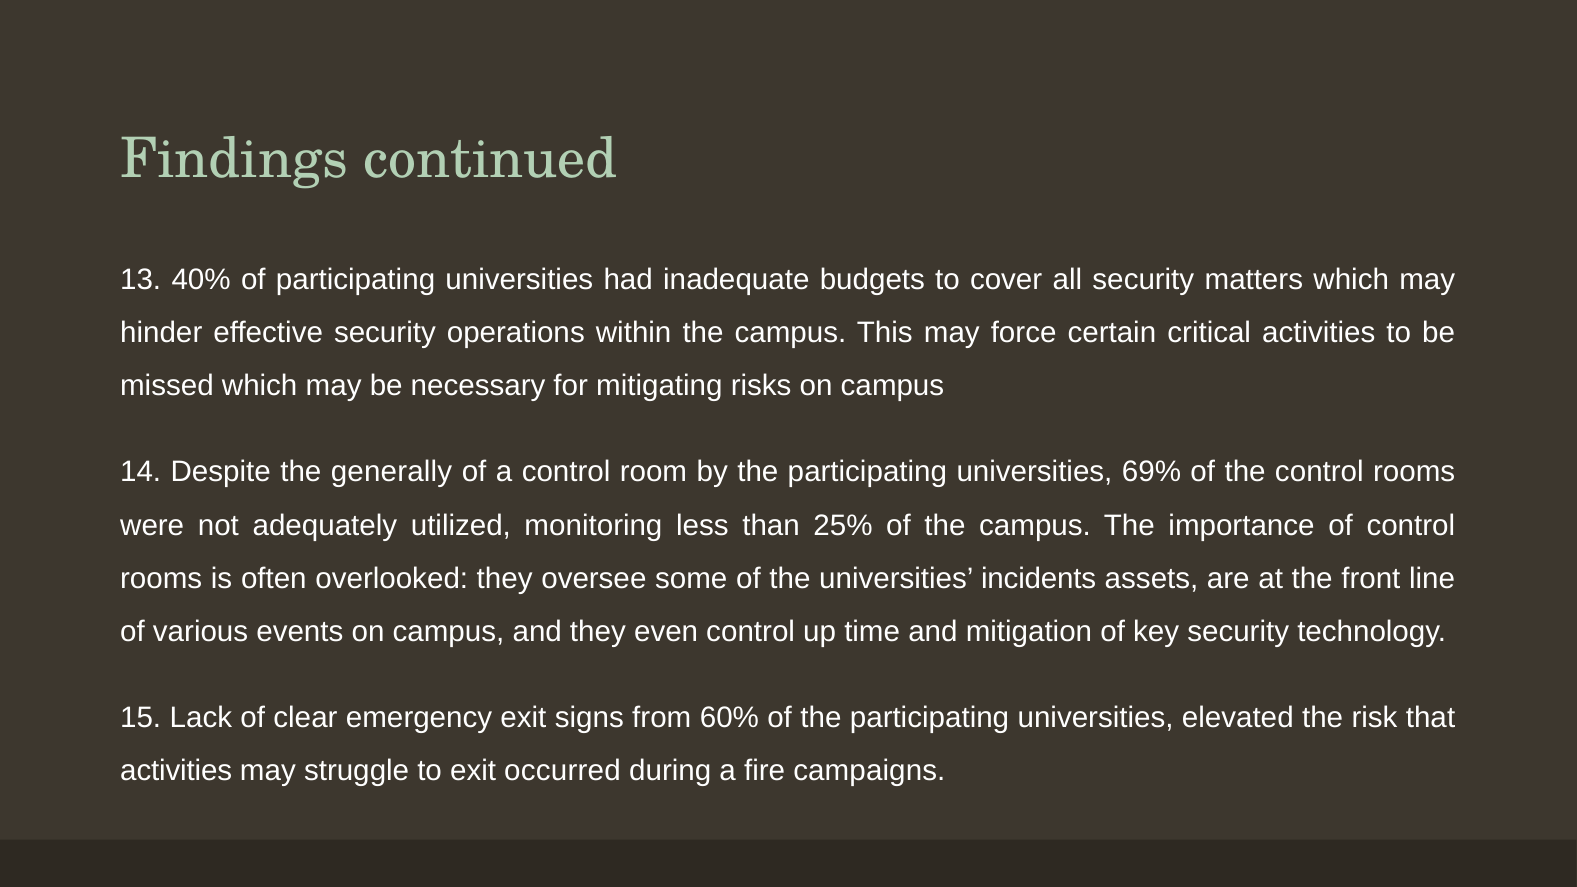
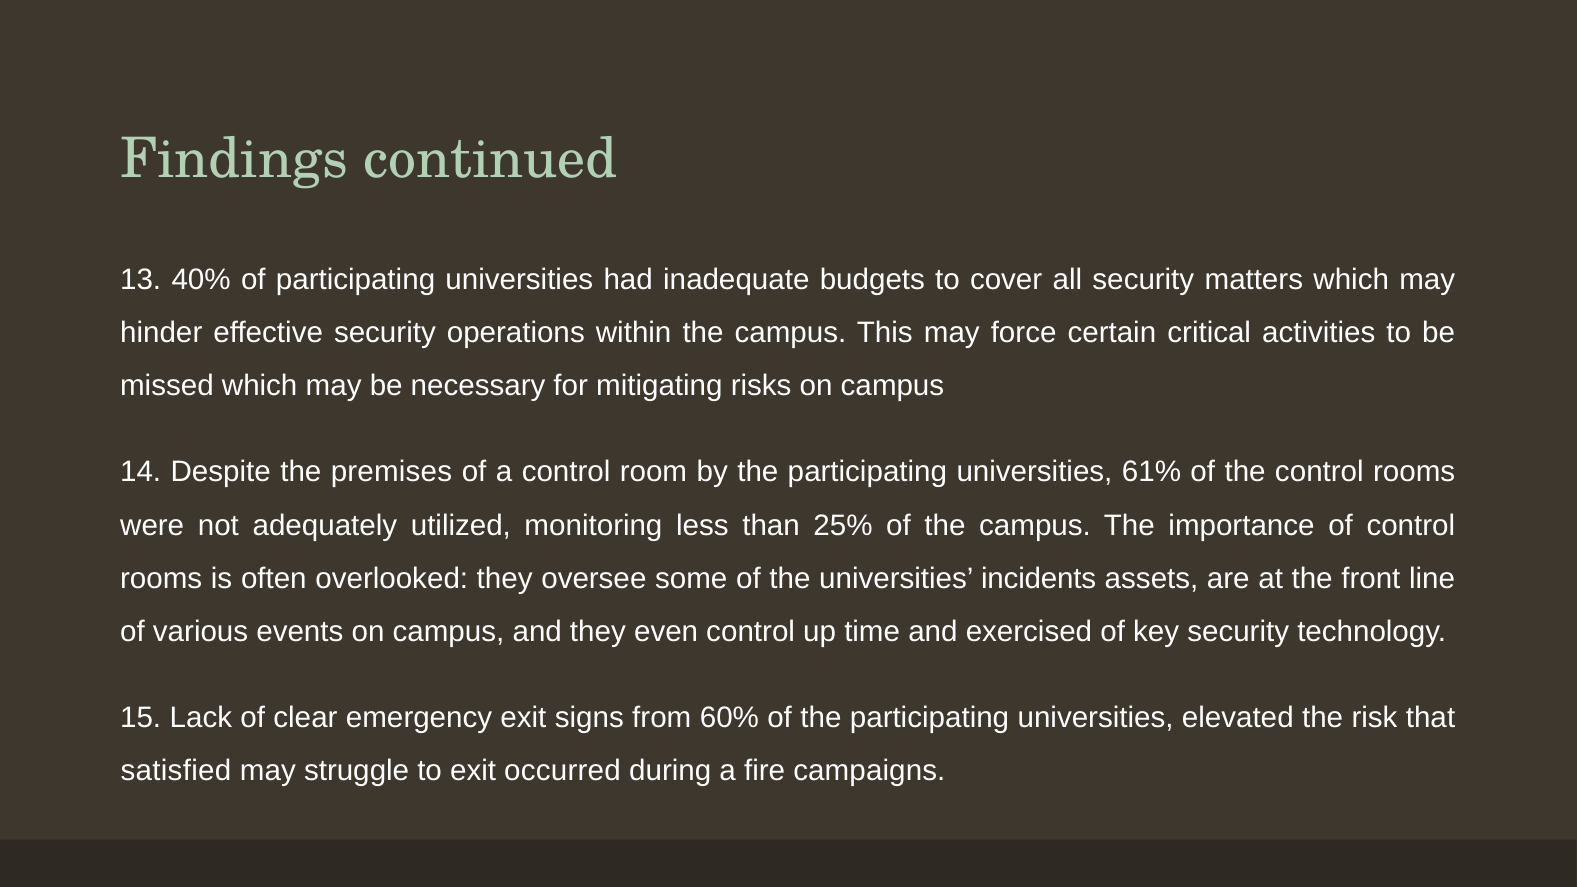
generally: generally -> premises
69%: 69% -> 61%
mitigation: mitigation -> exercised
activities at (176, 771): activities -> satisfied
